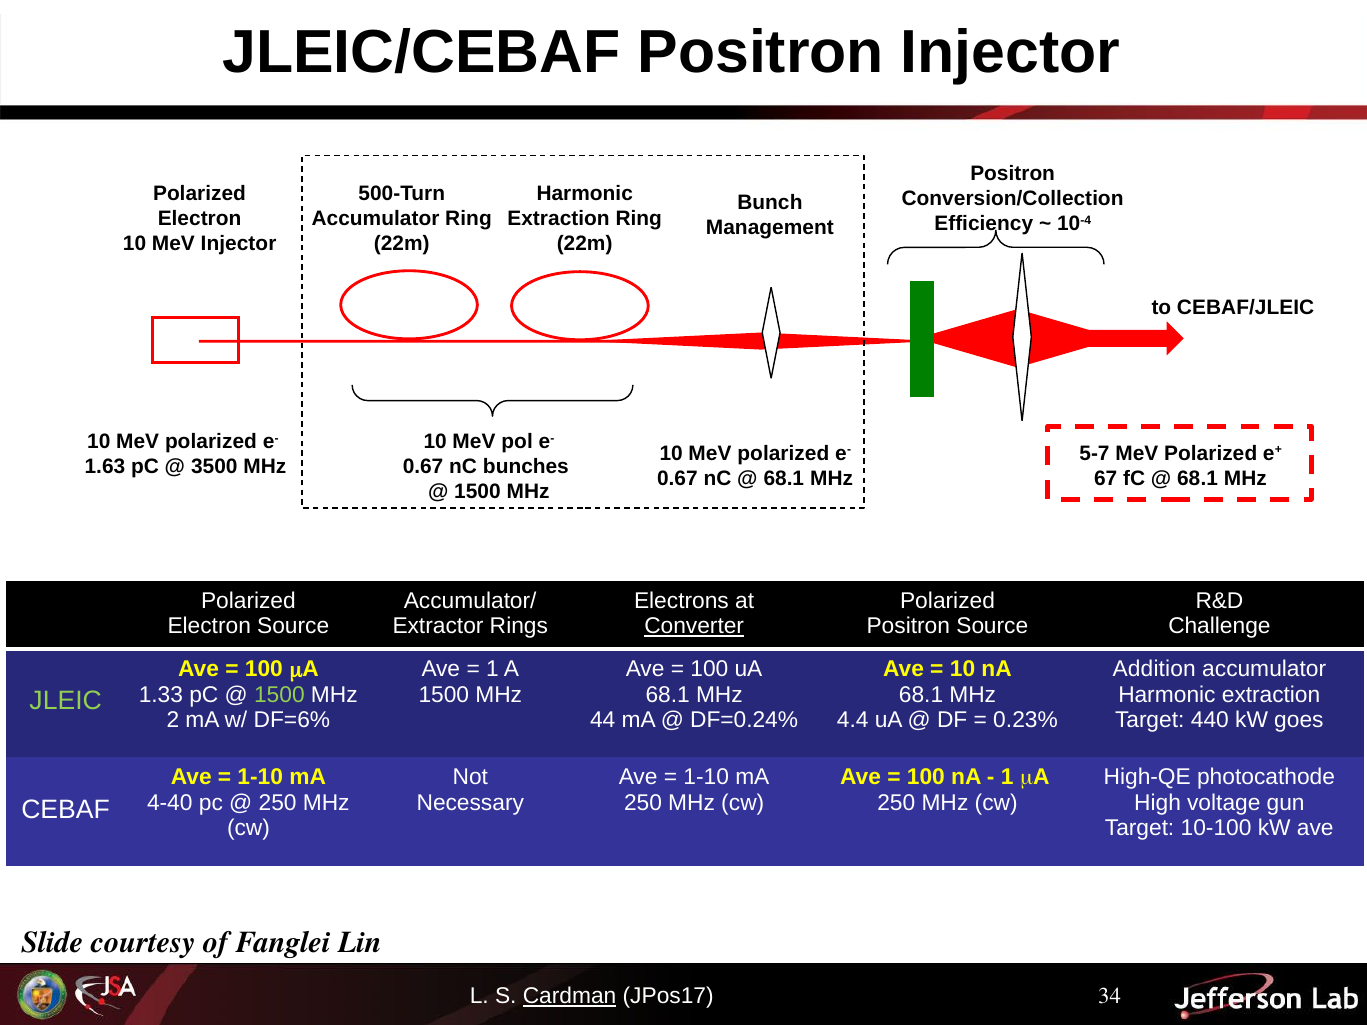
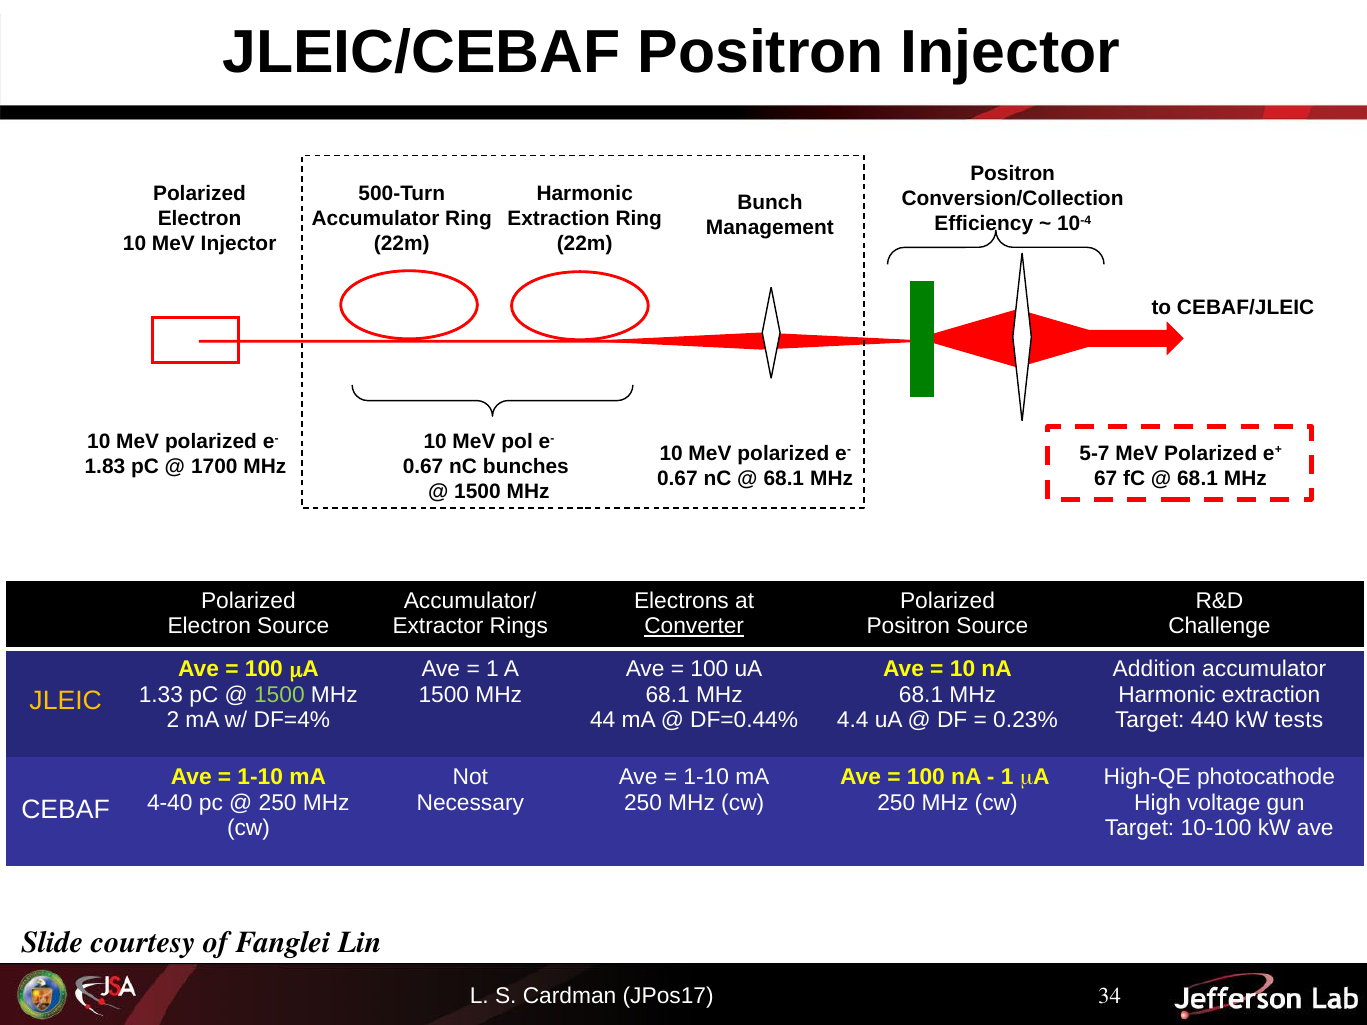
1.63: 1.63 -> 1.83
3500: 3500 -> 1700
JLEIC colour: light green -> yellow
DF=0.24%: DF=0.24% -> DF=0.44%
goes: goes -> tests
DF=6%: DF=6% -> DF=4%
Cardman underline: present -> none
